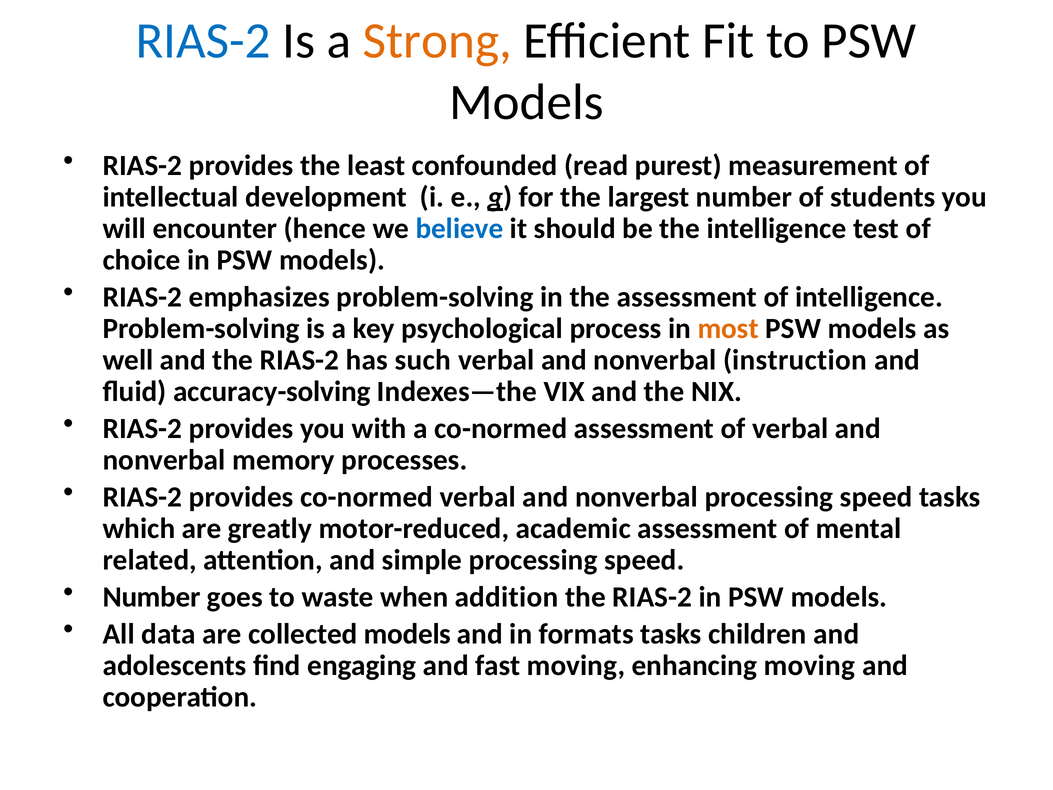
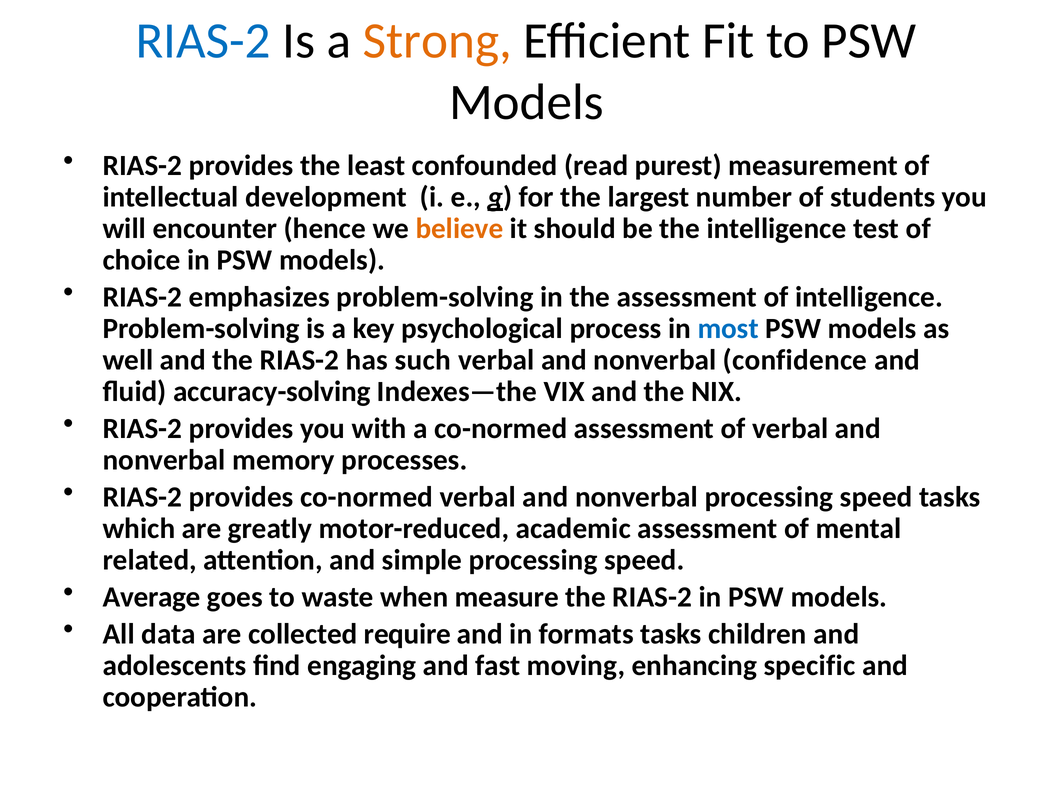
believe colour: blue -> orange
most colour: orange -> blue
instruction: instruction -> confidence
Number at (152, 597): Number -> Average
addition: addition -> measure
collected models: models -> require
enhancing moving: moving -> specific
